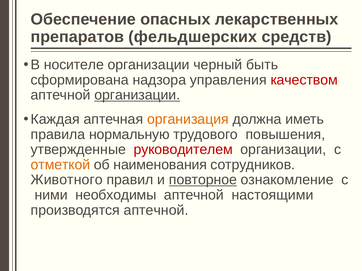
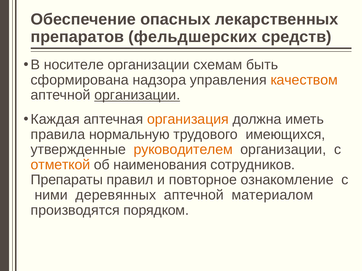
черный: черный -> схемам
качеством colour: red -> orange
повышения: повышения -> имеющихся
руководителем colour: red -> orange
Животного: Животного -> Препараты
повторное underline: present -> none
необходимы: необходимы -> деревянных
настоящими: настоящими -> материалом
производятся аптечной: аптечной -> порядком
